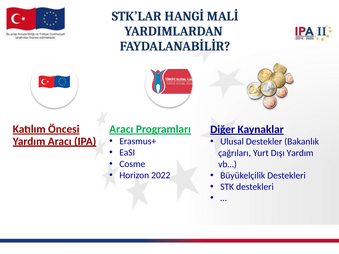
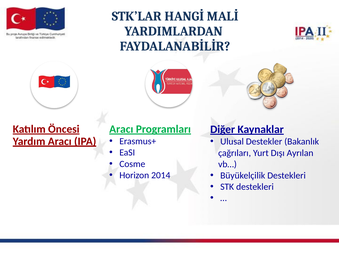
Dışı Yardım: Yardım -> Ayrılan
2022: 2022 -> 2014
